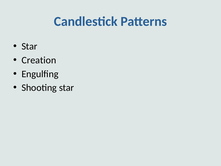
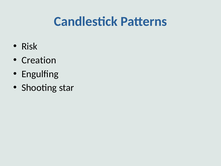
Star at (29, 46): Star -> Risk
